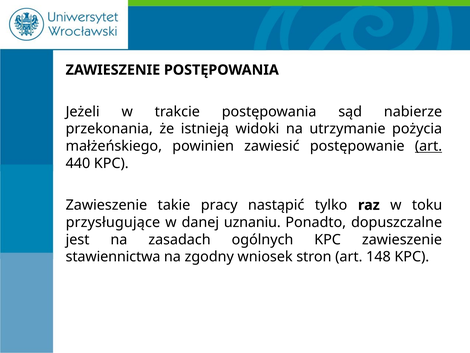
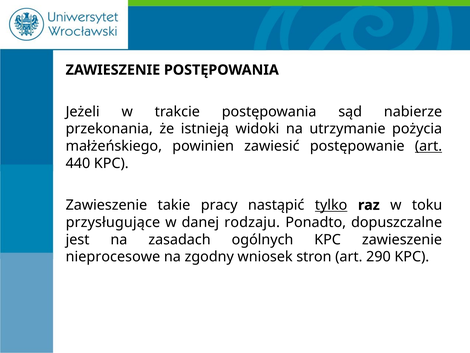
tylko underline: none -> present
uznaniu: uznaniu -> rodzaju
stawiennictwa: stawiennictwa -> nieprocesowe
148: 148 -> 290
